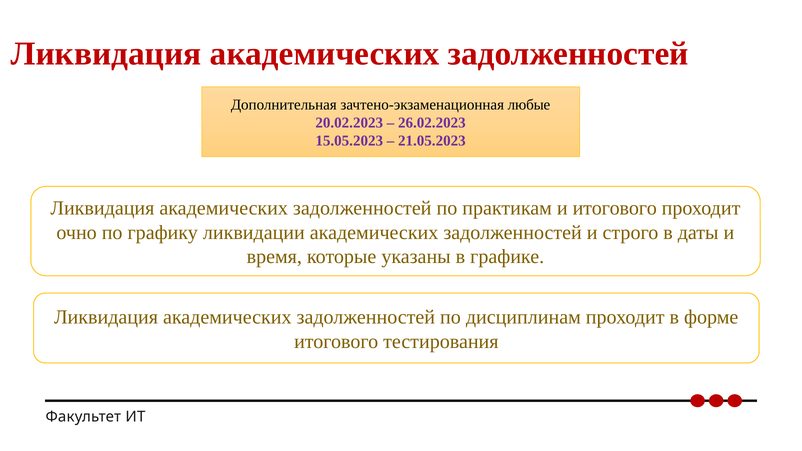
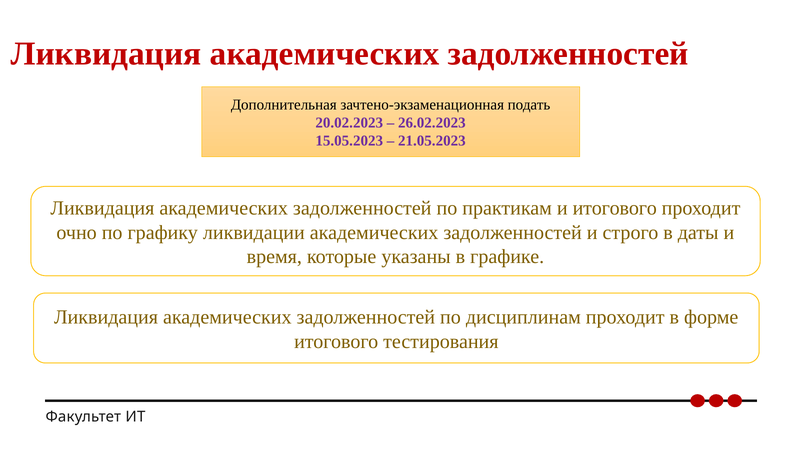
любые: любые -> подать
